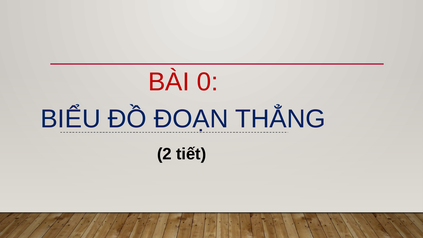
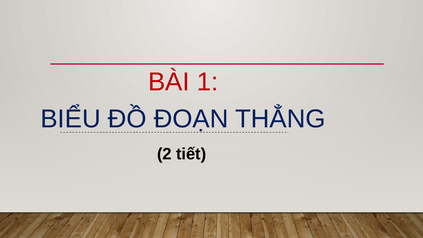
0: 0 -> 1
